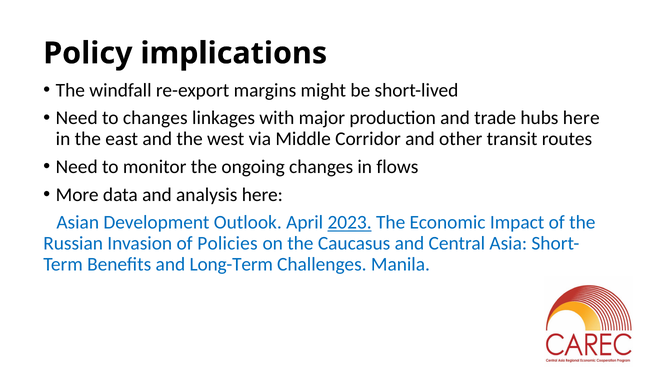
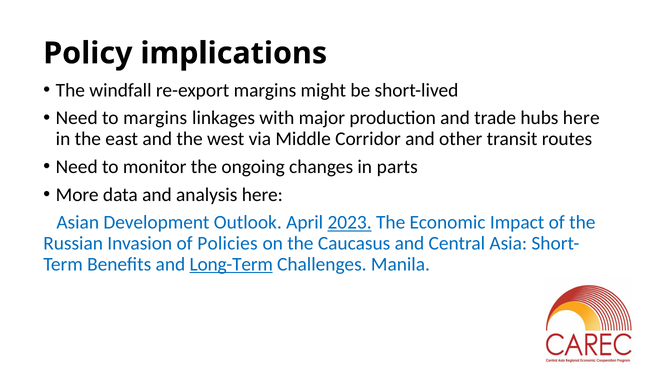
to changes: changes -> margins
flows: flows -> parts
Long-Term underline: none -> present
